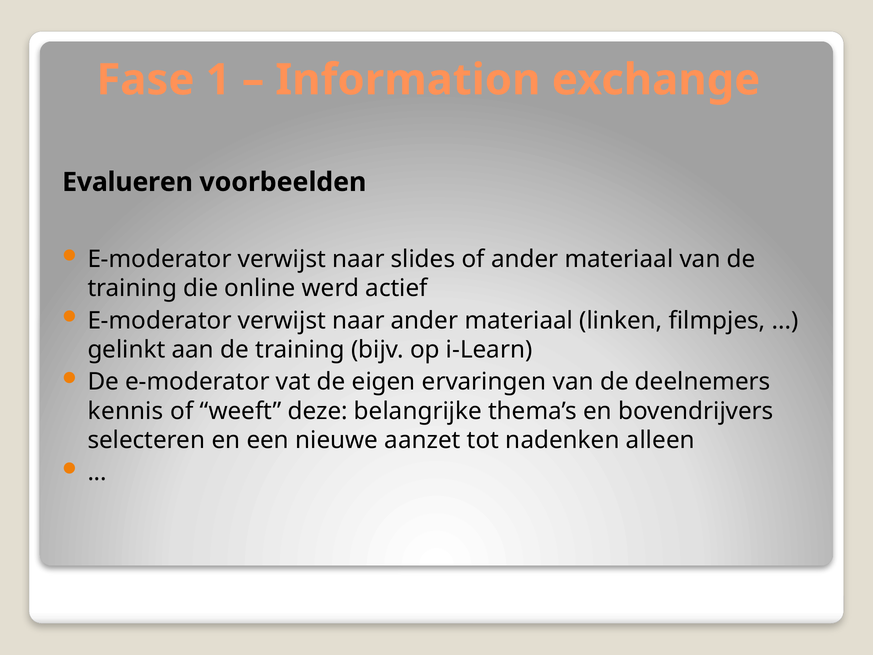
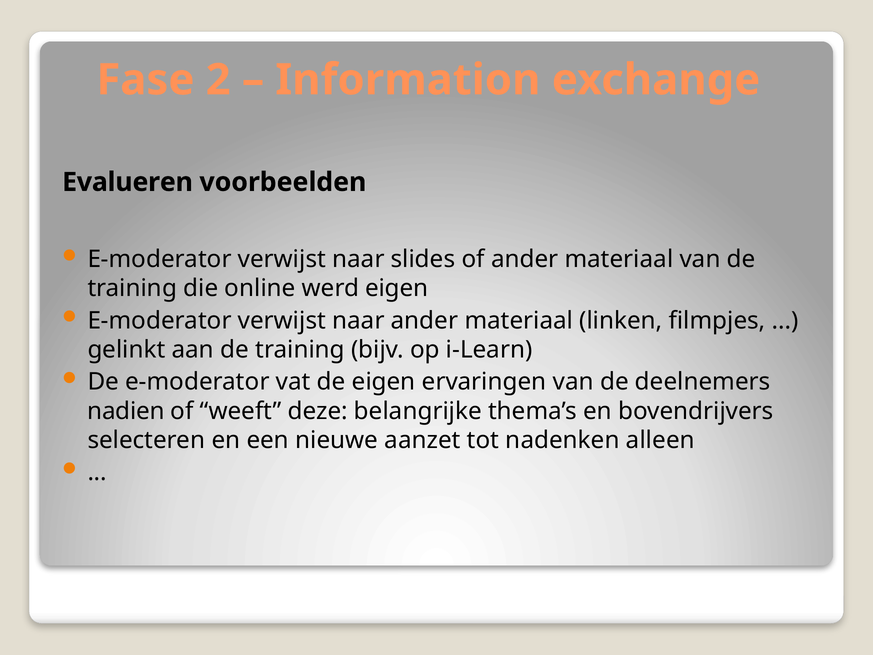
1: 1 -> 2
werd actief: actief -> eigen
kennis: kennis -> nadien
